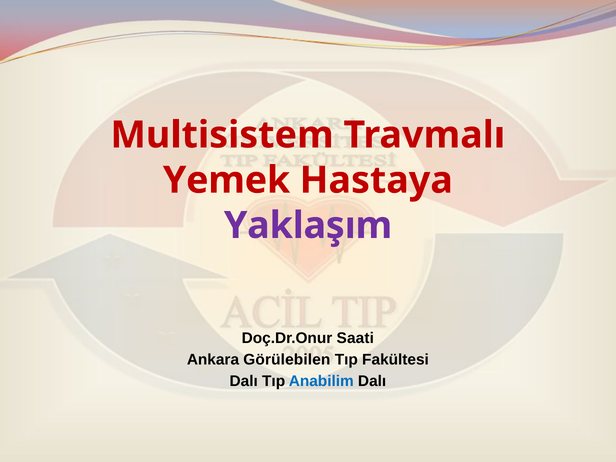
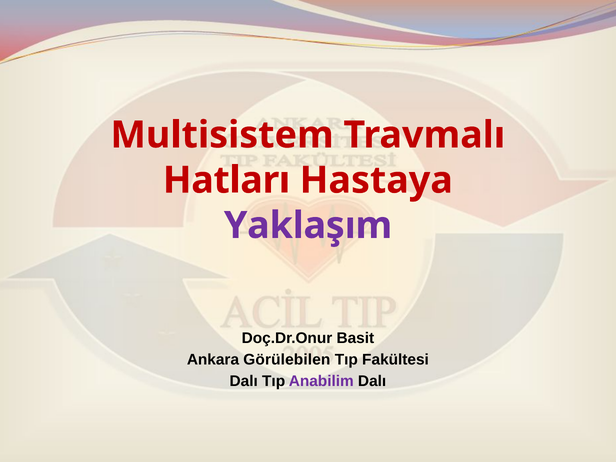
Yemek: Yemek -> Hatları
Saati: Saati -> Basit
Anabilim colour: blue -> purple
